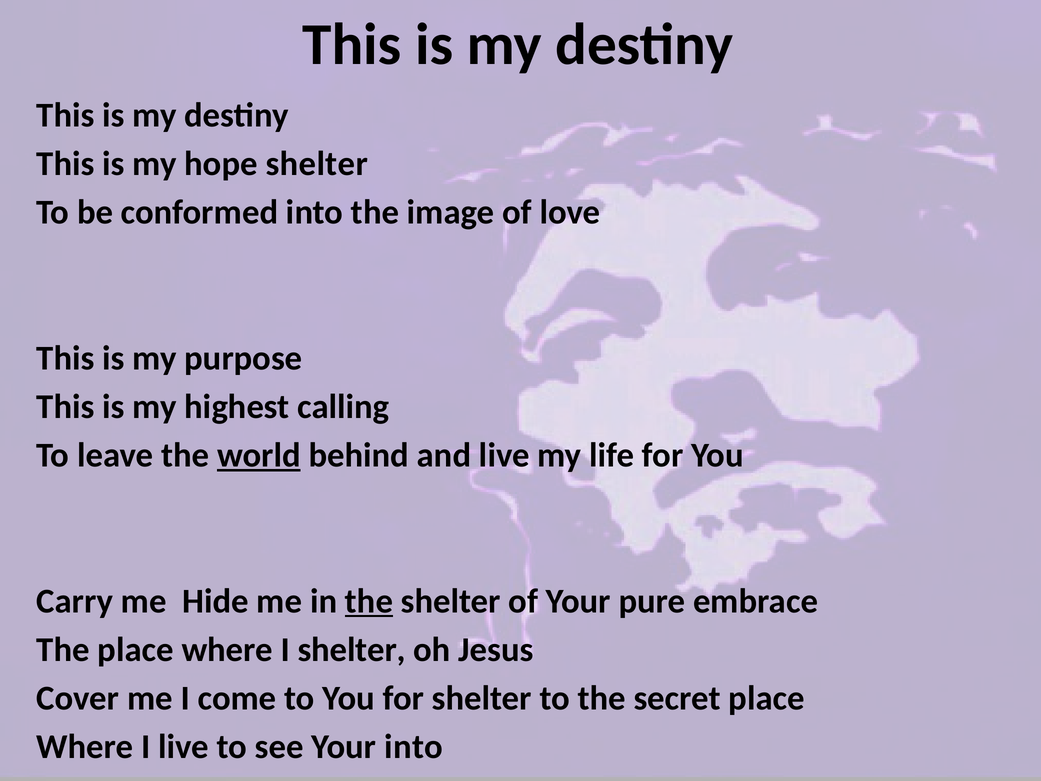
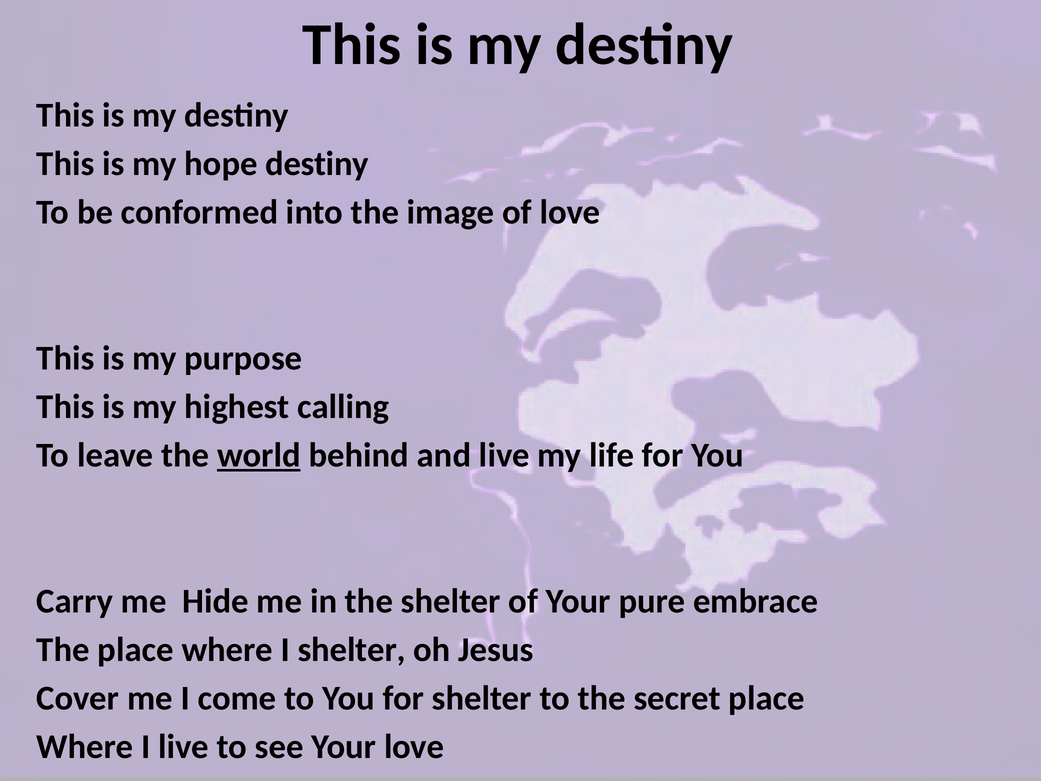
hope shelter: shelter -> destiny
the at (369, 601) underline: present -> none
Your into: into -> love
